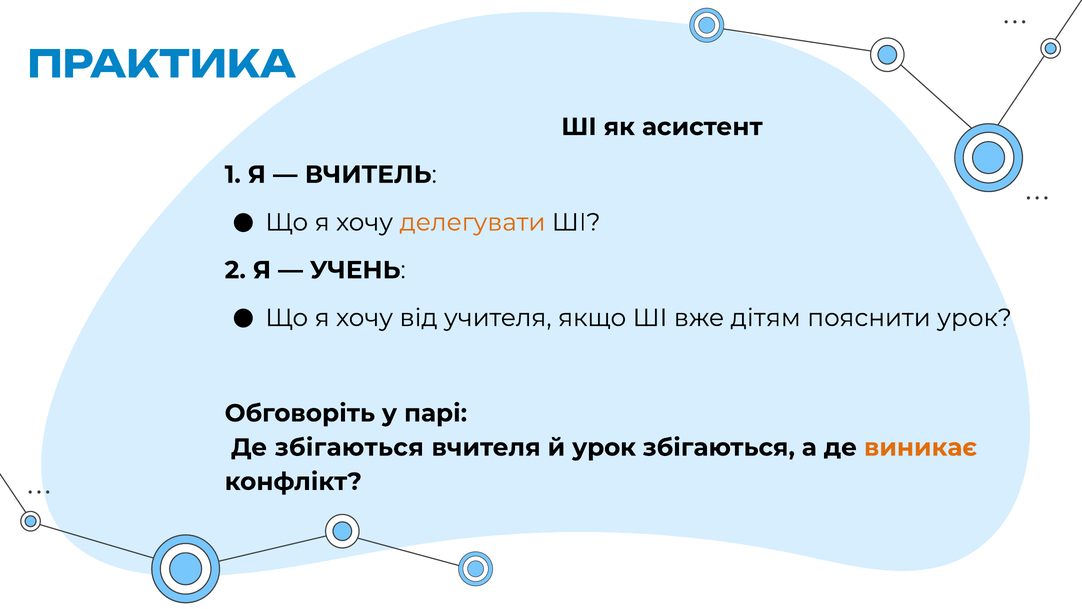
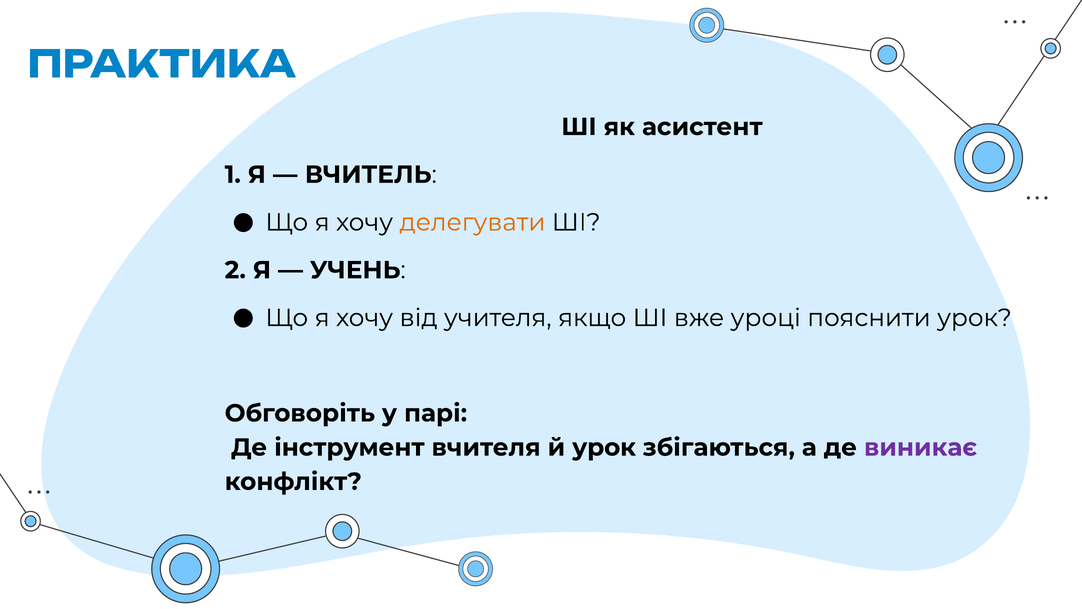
дітям: дітям -> уроці
Де збігаються: збігаються -> інструмент
виникає colour: orange -> purple
